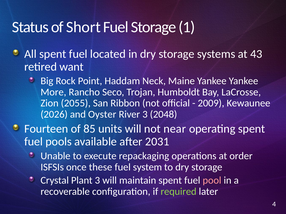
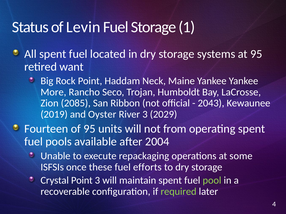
Short: Short -> Levin
at 43: 43 -> 95
2055: 2055 -> 2085
2009: 2009 -> 2043
2026: 2026 -> 2019
2048: 2048 -> 2029
of 85: 85 -> 95
near: near -> from
2031: 2031 -> 2004
order: order -> some
system: system -> efforts
Crystal Plant: Plant -> Point
pool colour: pink -> light green
